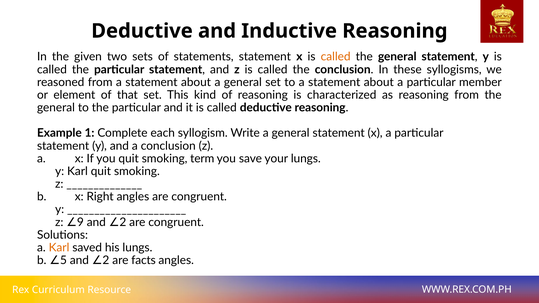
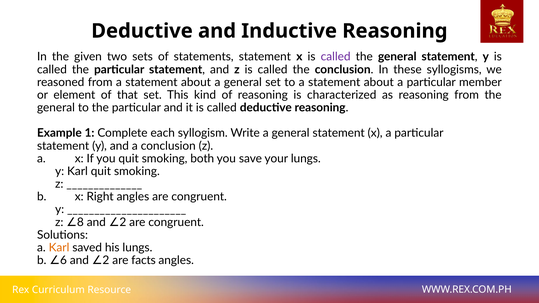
called at (336, 57) colour: orange -> purple
term: term -> both
9: 9 -> 8
5: 5 -> 6
